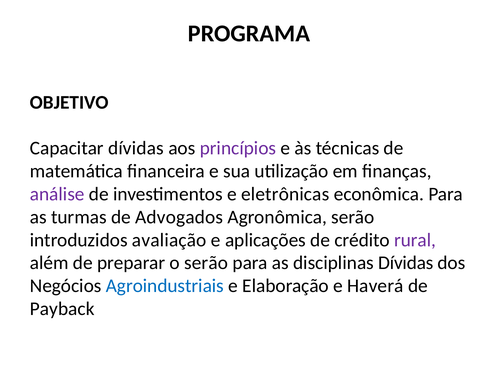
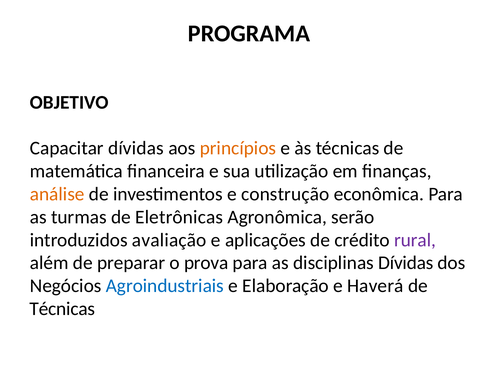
princípios colour: purple -> orange
análise colour: purple -> orange
eletrônicas: eletrônicas -> construção
Advogados: Advogados -> Eletrônicas
o serão: serão -> prova
Payback at (62, 309): Payback -> Técnicas
